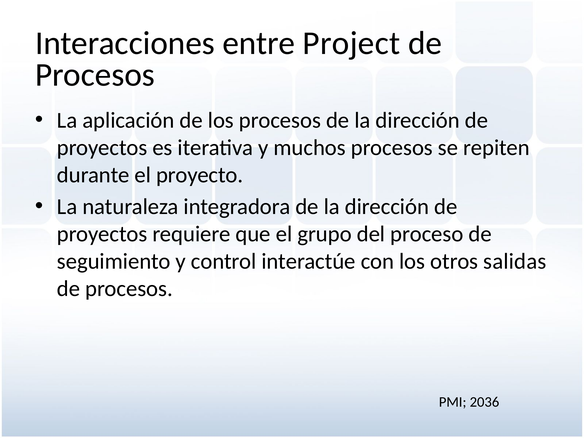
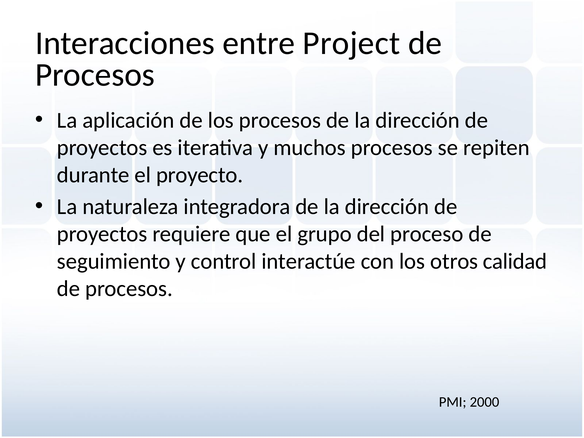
salidas: salidas -> calidad
2036: 2036 -> 2000
